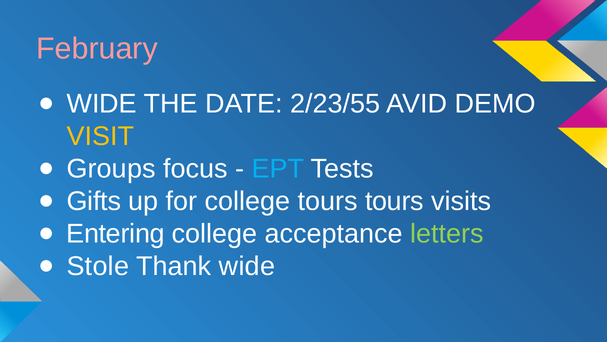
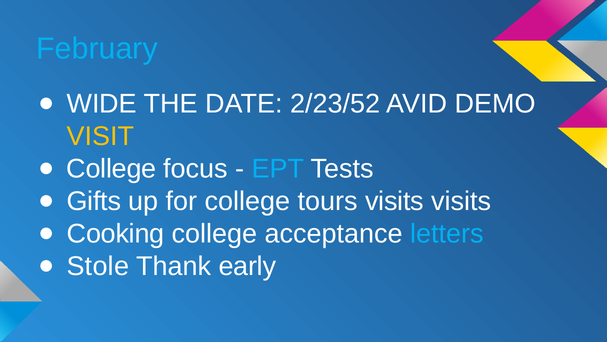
February colour: pink -> light blue
2/23/55: 2/23/55 -> 2/23/52
Groups at (111, 169): Groups -> College
tours tours: tours -> visits
Entering: Entering -> Cooking
letters colour: light green -> light blue
Thank wide: wide -> early
